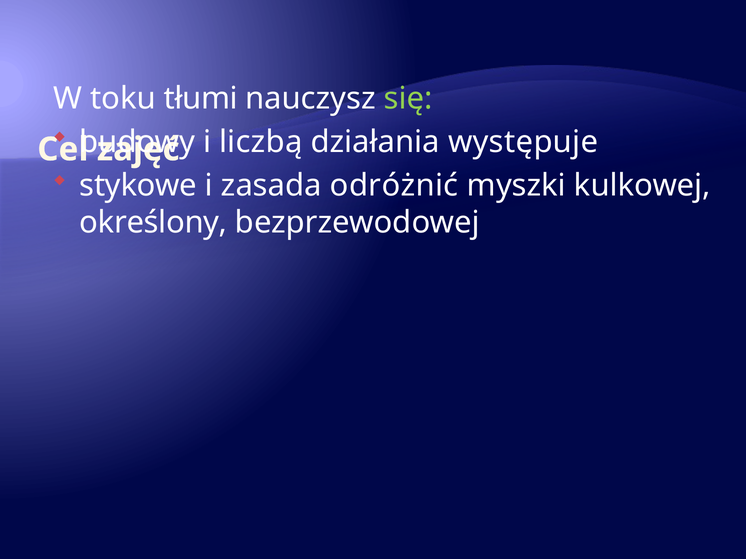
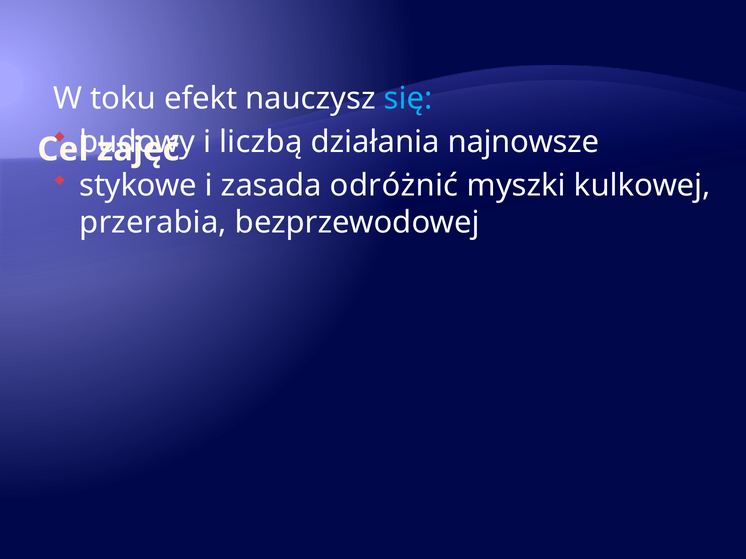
tłumi: tłumi -> efekt
się colour: light green -> light blue
występuje: występuje -> najnowsze
określony: określony -> przerabia
